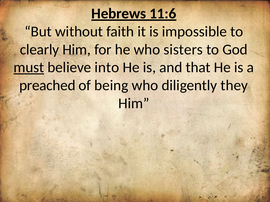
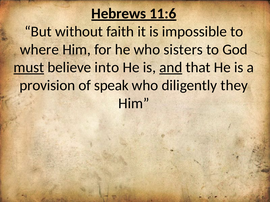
clearly: clearly -> where
and underline: none -> present
preached: preached -> provision
being: being -> speak
